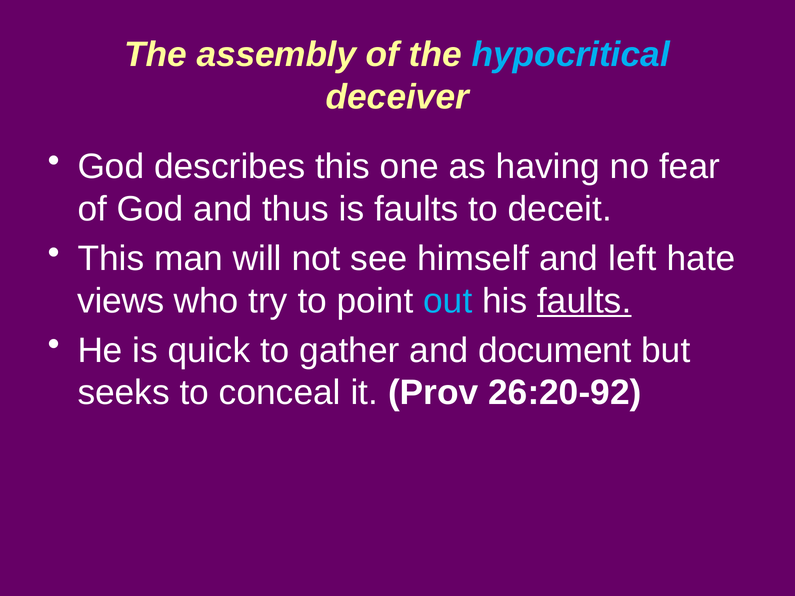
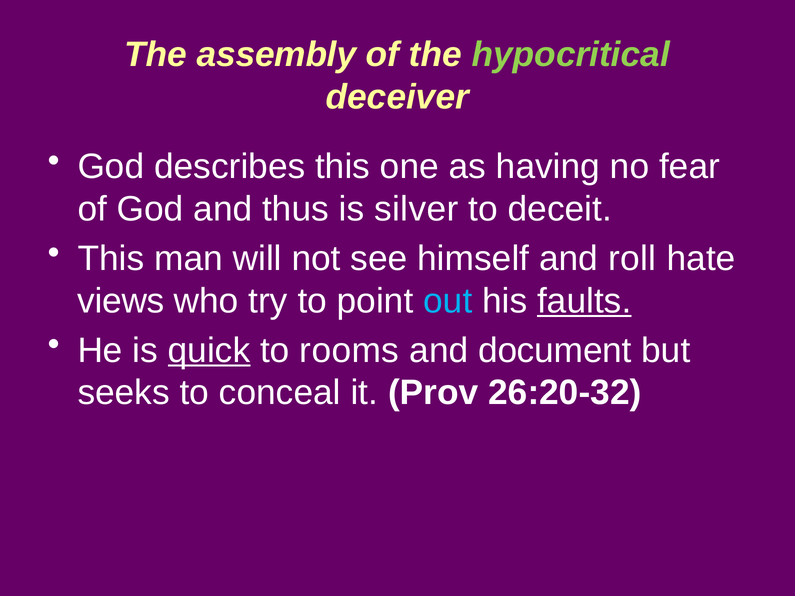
hypocritical colour: light blue -> light green
is faults: faults -> silver
left: left -> roll
quick underline: none -> present
gather: gather -> rooms
26:20-92: 26:20-92 -> 26:20-32
